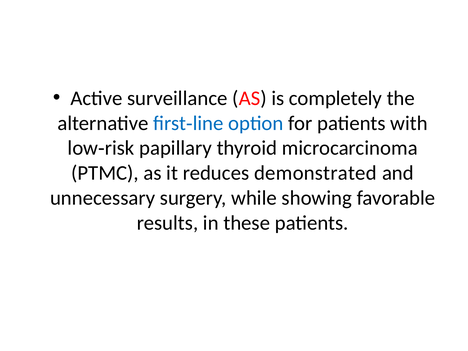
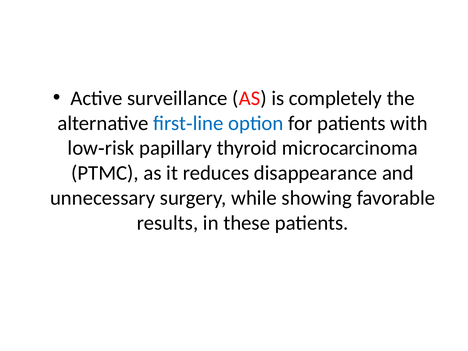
demonstrated: demonstrated -> disappearance
